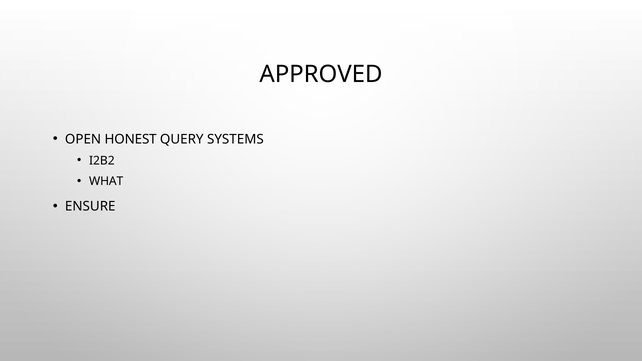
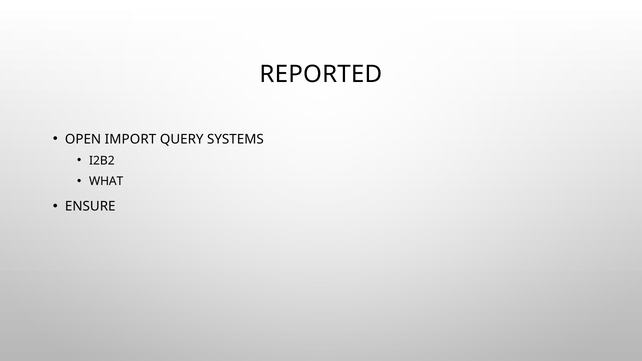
APPROVED: APPROVED -> REPORTED
HONEST: HONEST -> IMPORT
